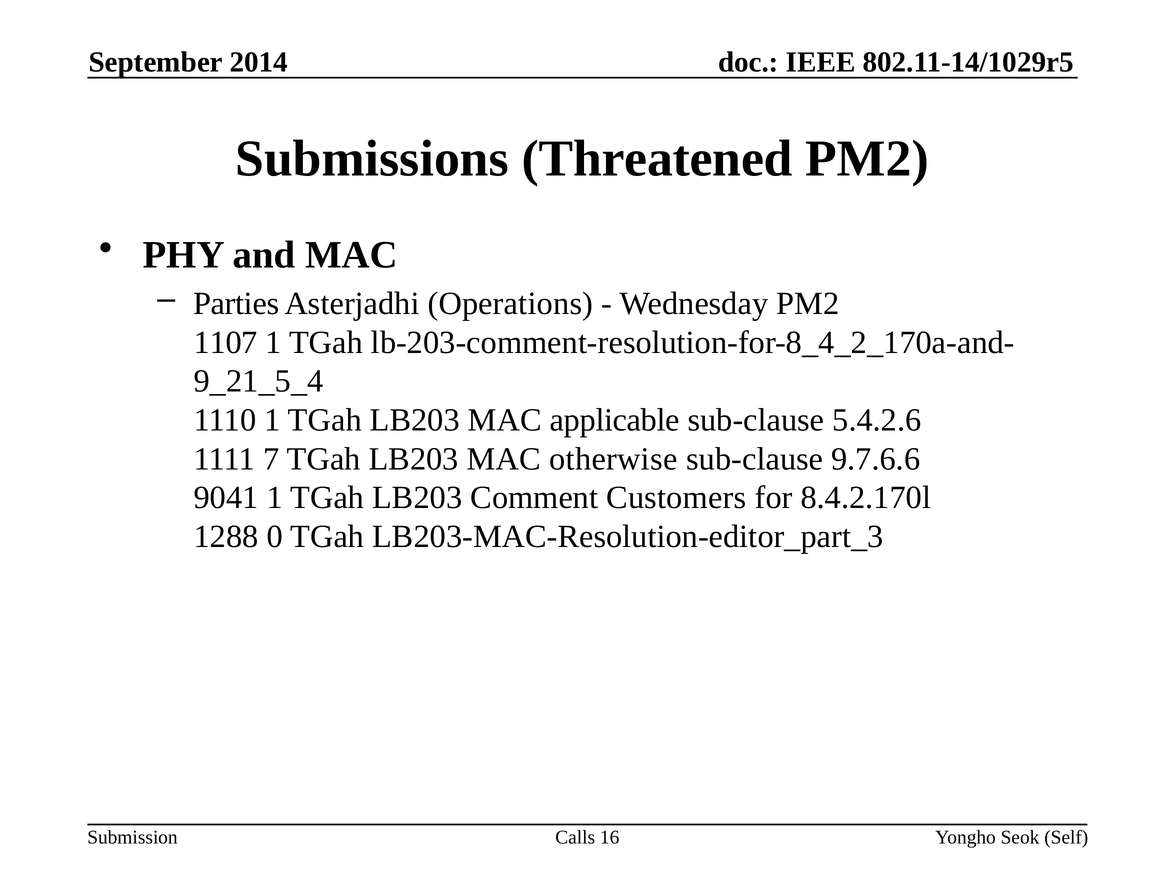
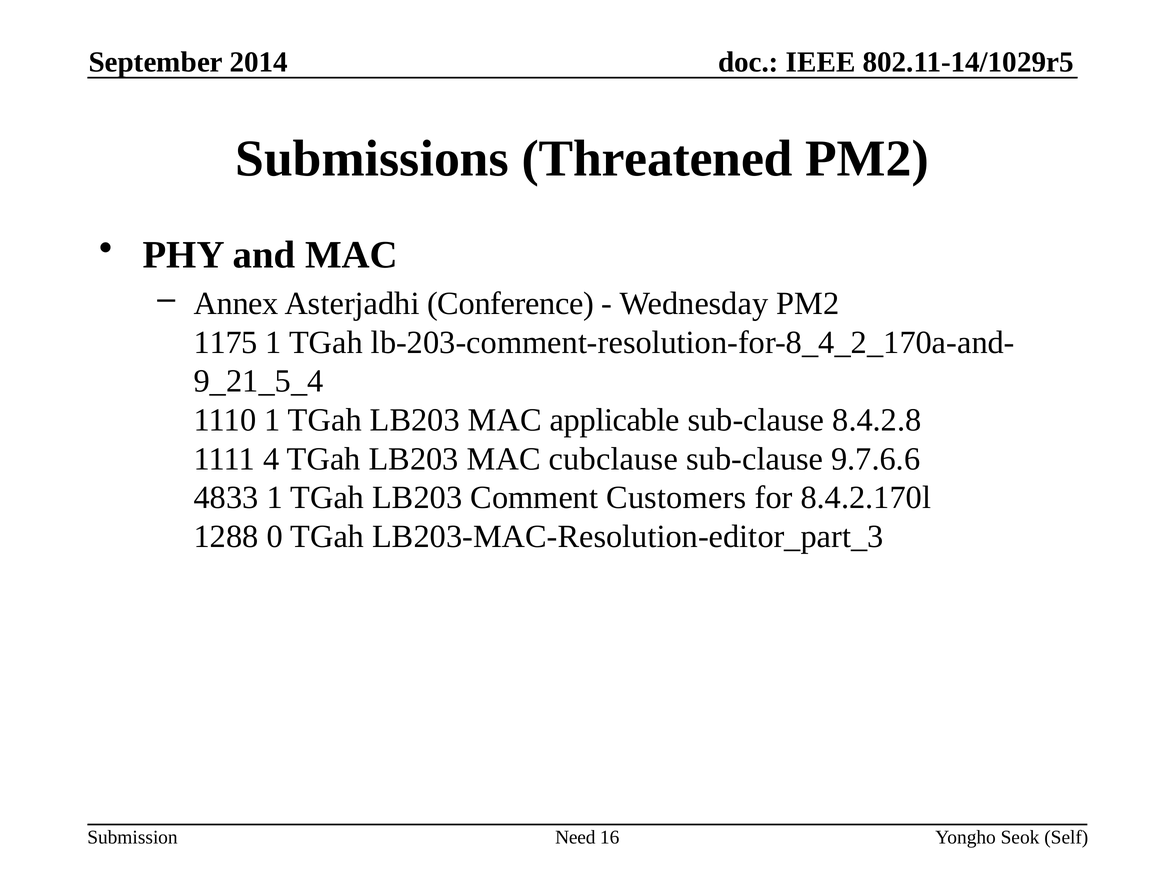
Parties: Parties -> Annex
Operations: Operations -> Conference
1107: 1107 -> 1175
5.4.2.6: 5.4.2.6 -> 8.4.2.8
7: 7 -> 4
otherwise: otherwise -> cubclause
9041: 9041 -> 4833
Calls: Calls -> Need
